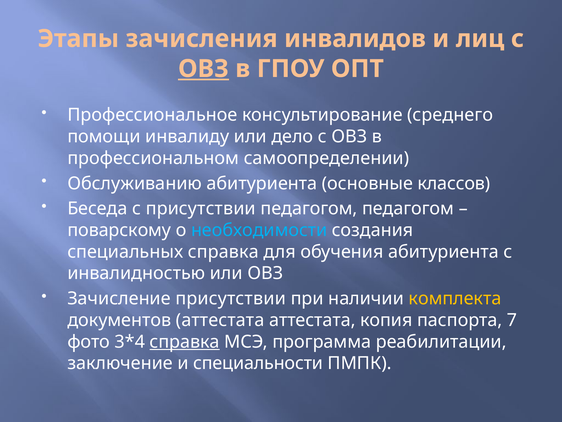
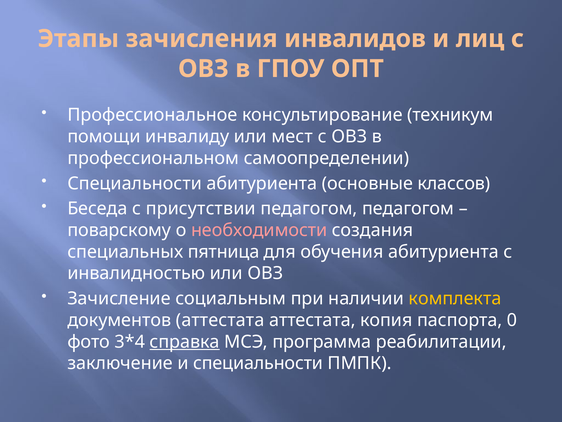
ОВЗ at (203, 69) underline: present -> none
среднего: среднего -> техникум
дело: дело -> мест
Обслуживанию at (135, 183): Обслуживанию -> Специальности
необходимости colour: light blue -> pink
специальных справка: справка -> пятница
Зачисление присутствии: присутствии -> социальным
7: 7 -> 0
